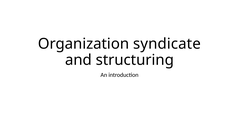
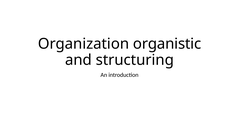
syndicate: syndicate -> organistic
